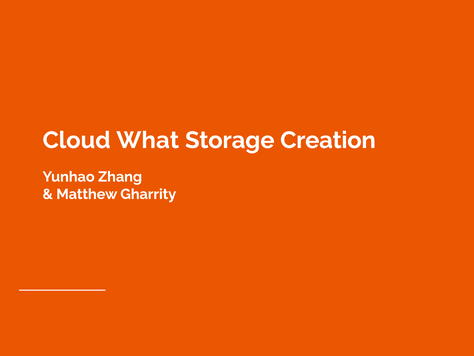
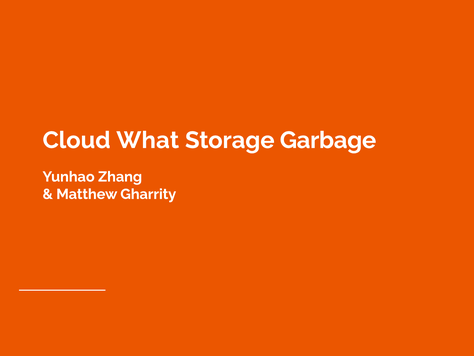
Creation: Creation -> Garbage
